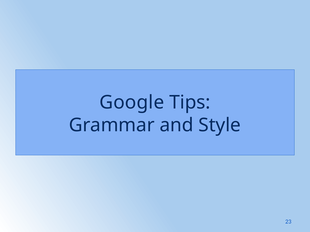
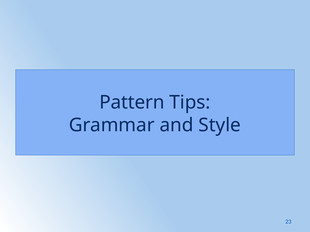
Google: Google -> Pattern
